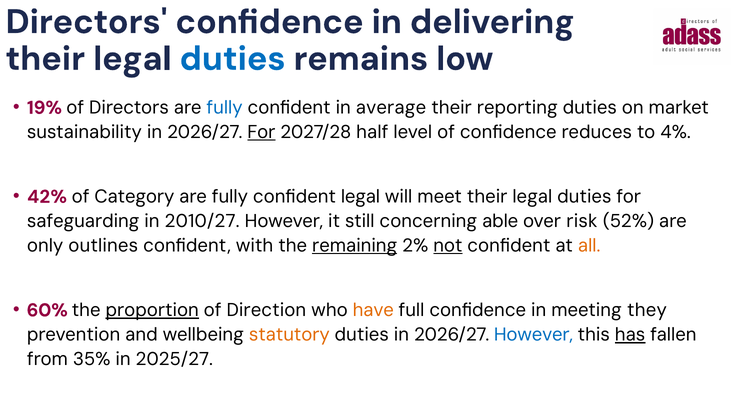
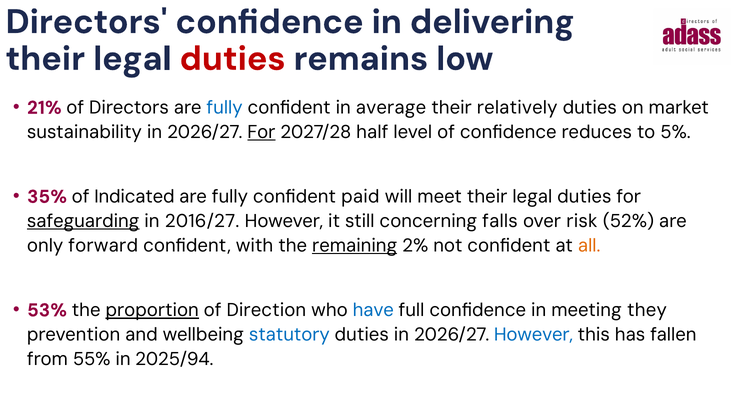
duties at (233, 59) colour: blue -> red
19%: 19% -> 21%
reporting: reporting -> relatively
4%: 4% -> 5%
42%: 42% -> 35%
Category: Category -> Indicated
confident legal: legal -> paid
safeguarding underline: none -> present
2010/27: 2010/27 -> 2016/27
able: able -> falls
outlines: outlines -> forward
not underline: present -> none
60%: 60% -> 53%
have colour: orange -> blue
statutory colour: orange -> blue
has underline: present -> none
35%: 35% -> 55%
2025/27: 2025/27 -> 2025/94
